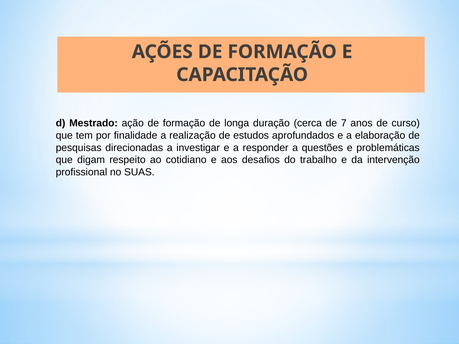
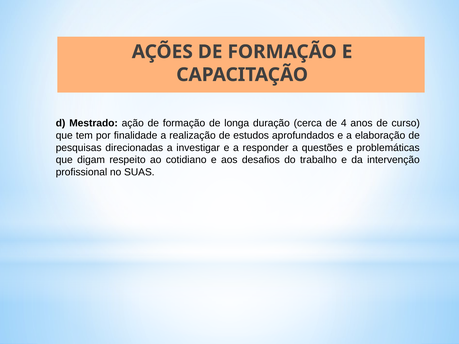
7: 7 -> 4
